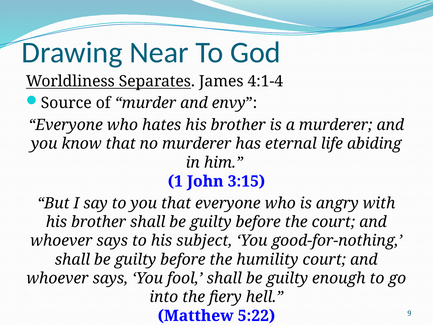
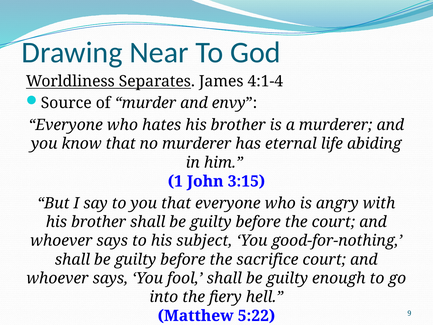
humility: humility -> sacrifice
